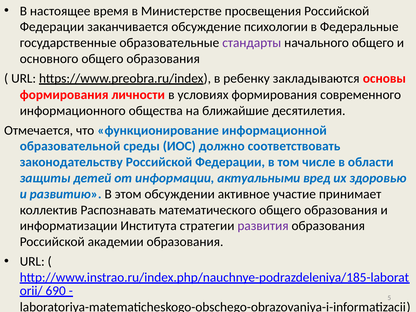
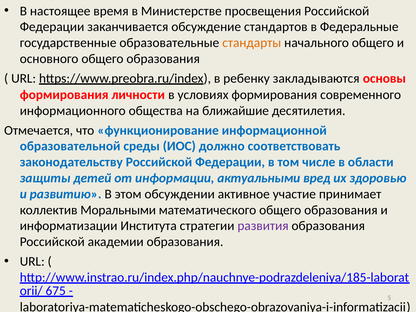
психологии: психологии -> стандартов
стандарты colour: purple -> orange
Распознавать: Распознавать -> Моральными
690: 690 -> 675
